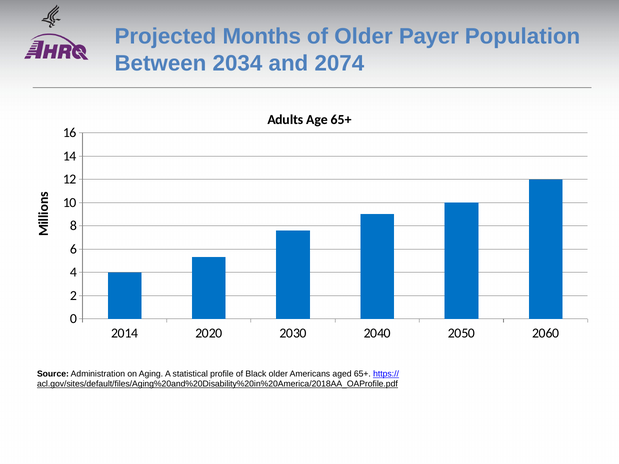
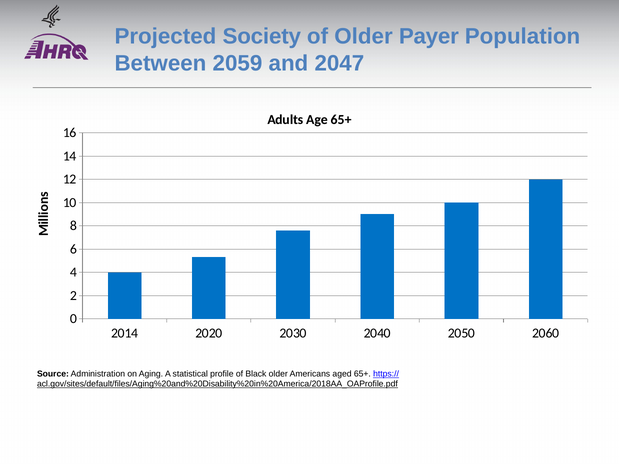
Months: Months -> Society
2034: 2034 -> 2059
2074: 2074 -> 2047
